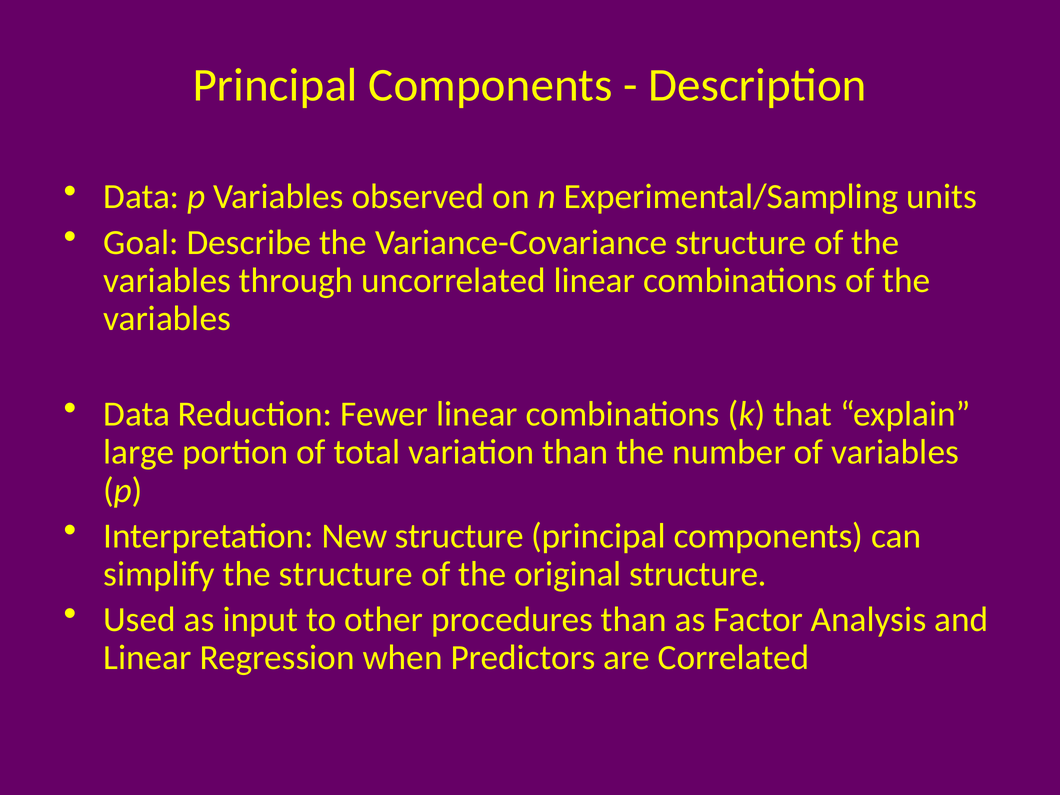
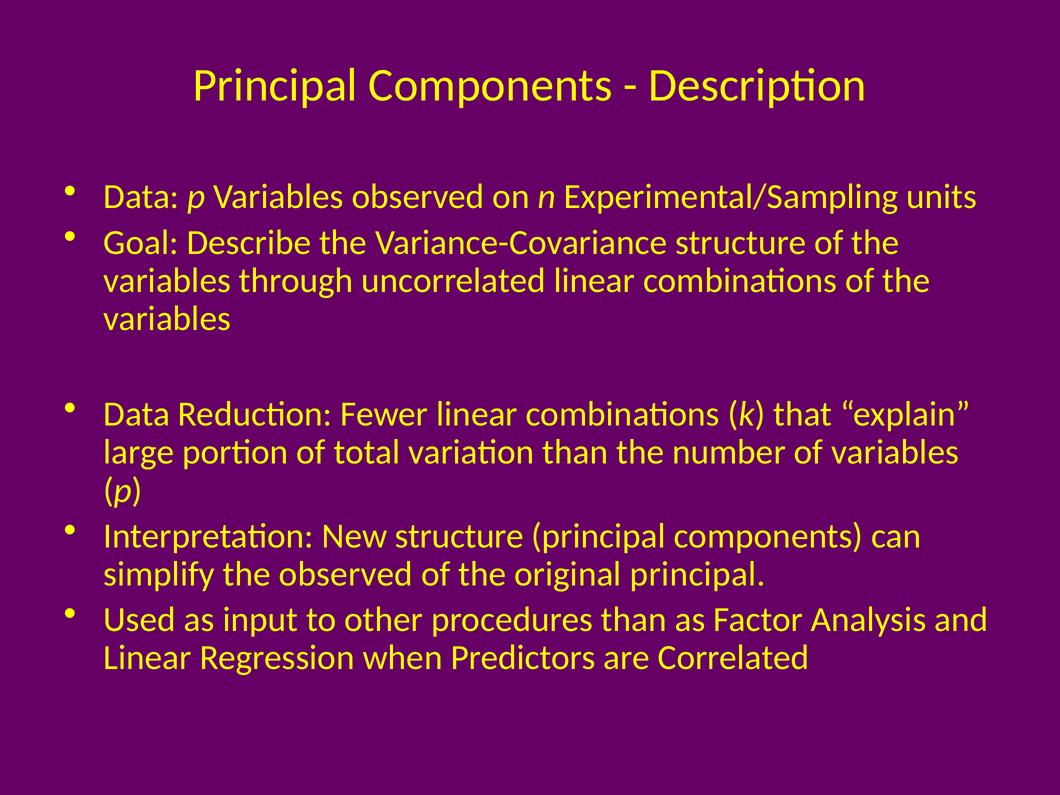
the structure: structure -> observed
original structure: structure -> principal
